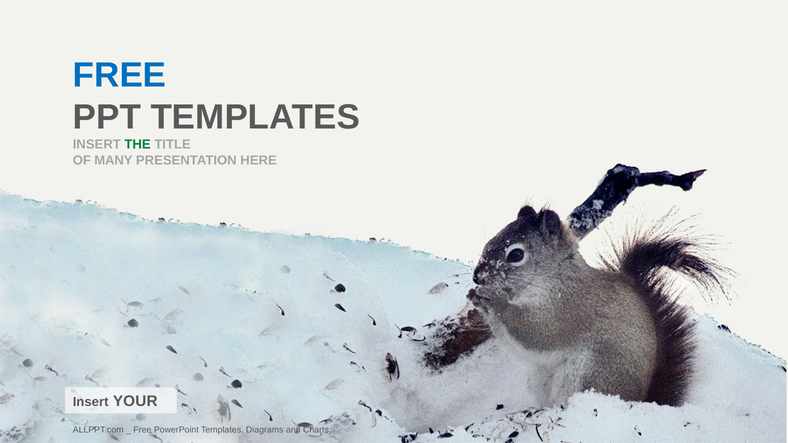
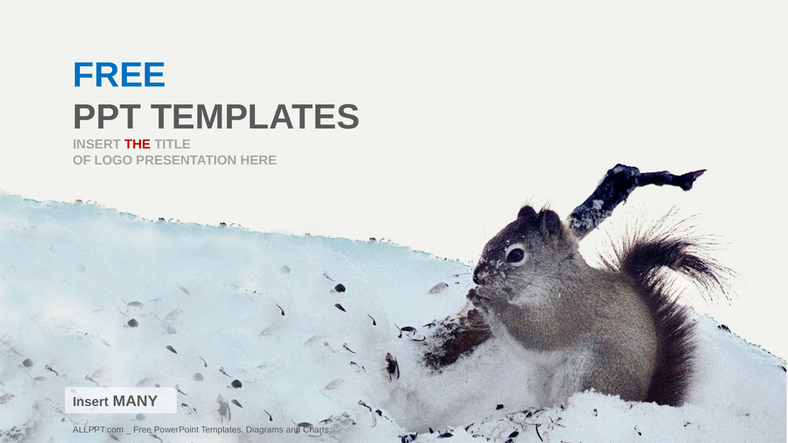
THE colour: green -> red
MANY: MANY -> LOGO
YOUR: YOUR -> MANY
